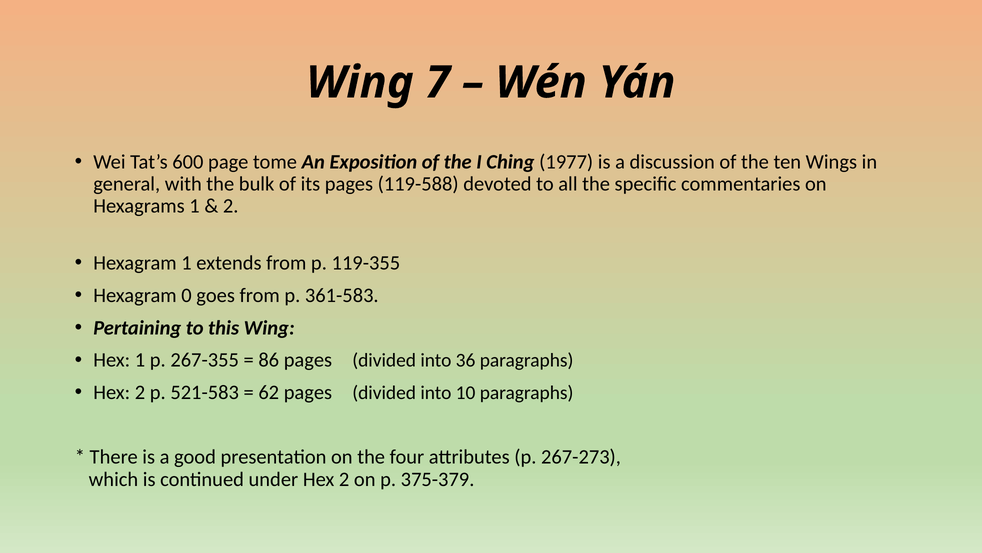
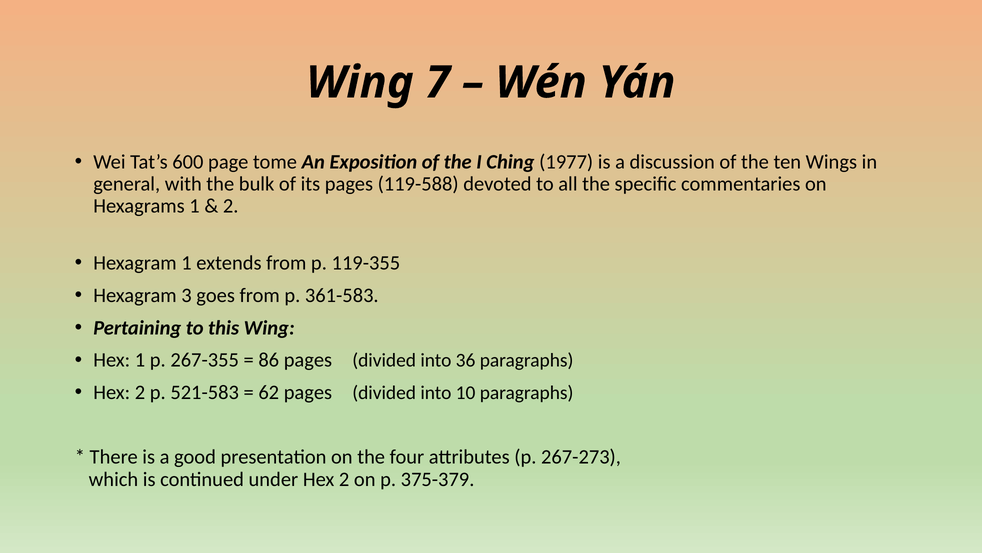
0: 0 -> 3
